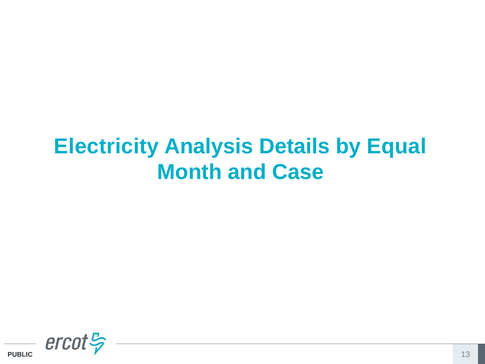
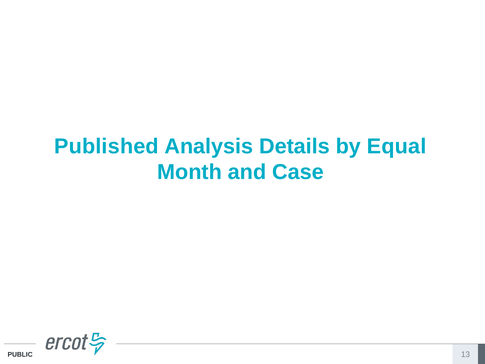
Electricity: Electricity -> Published
